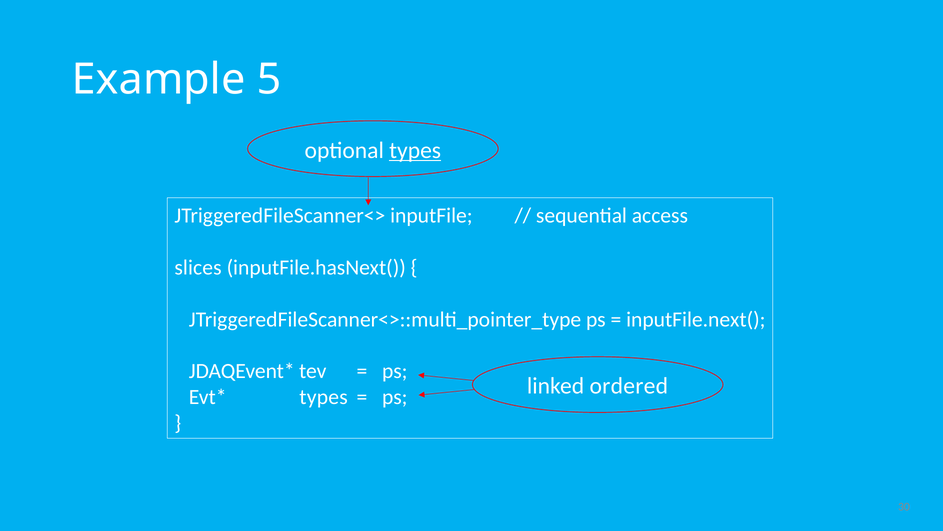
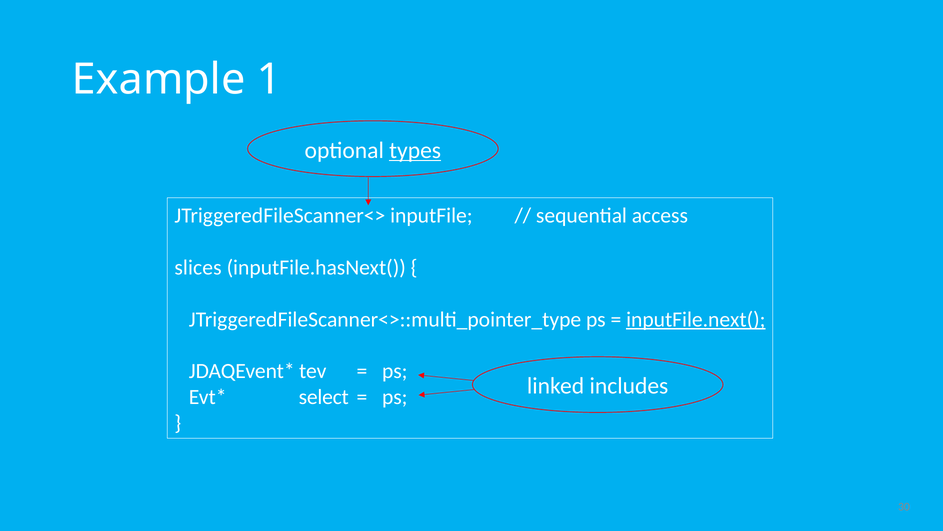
5: 5 -> 1
inputFile.next( underline: none -> present
ordered: ordered -> includes
types at (324, 397): types -> select
